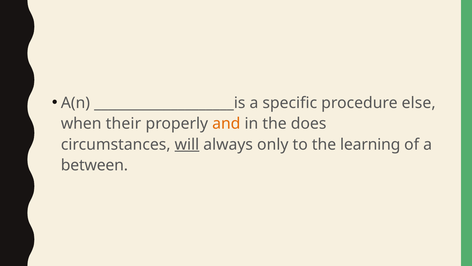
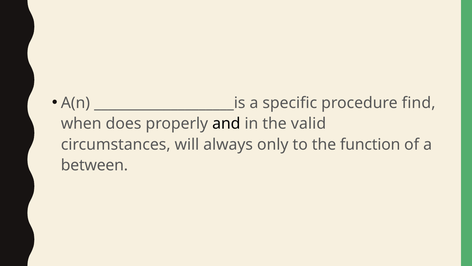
else: else -> find
their: their -> does
and colour: orange -> black
does: does -> valid
will underline: present -> none
learning: learning -> function
